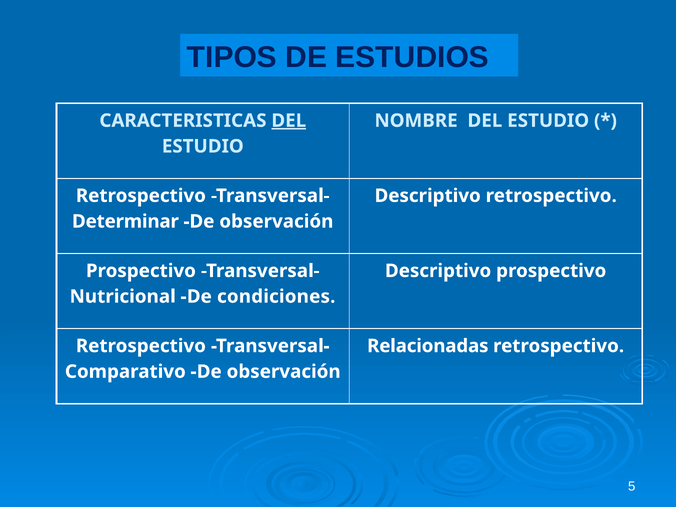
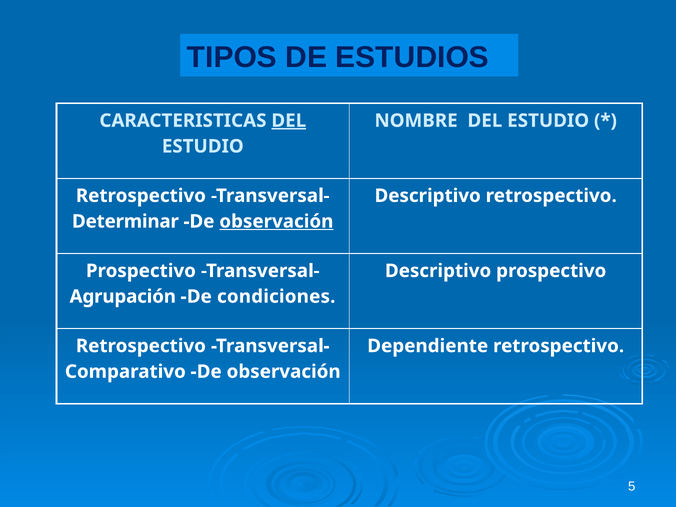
observación at (276, 221) underline: none -> present
Nutricional: Nutricional -> Agrupación
Relacionadas: Relacionadas -> Dependiente
